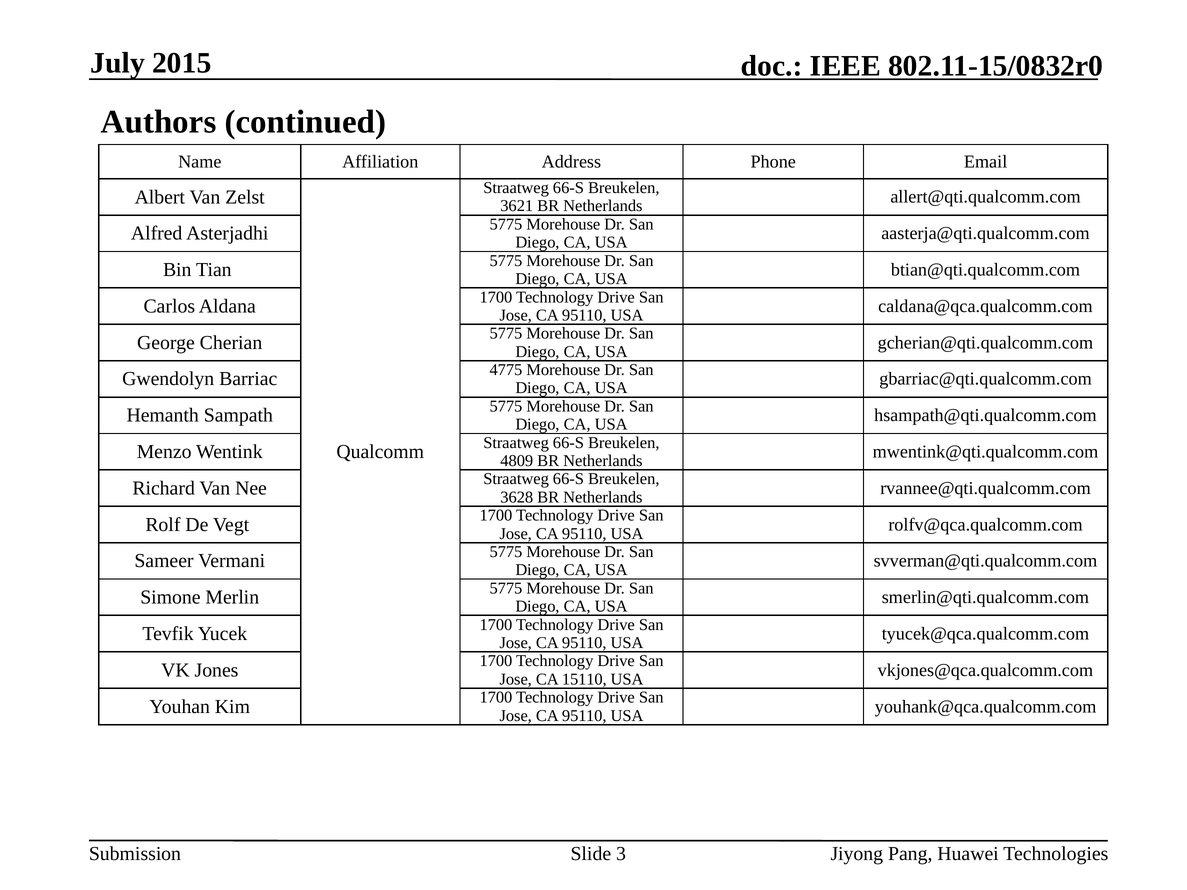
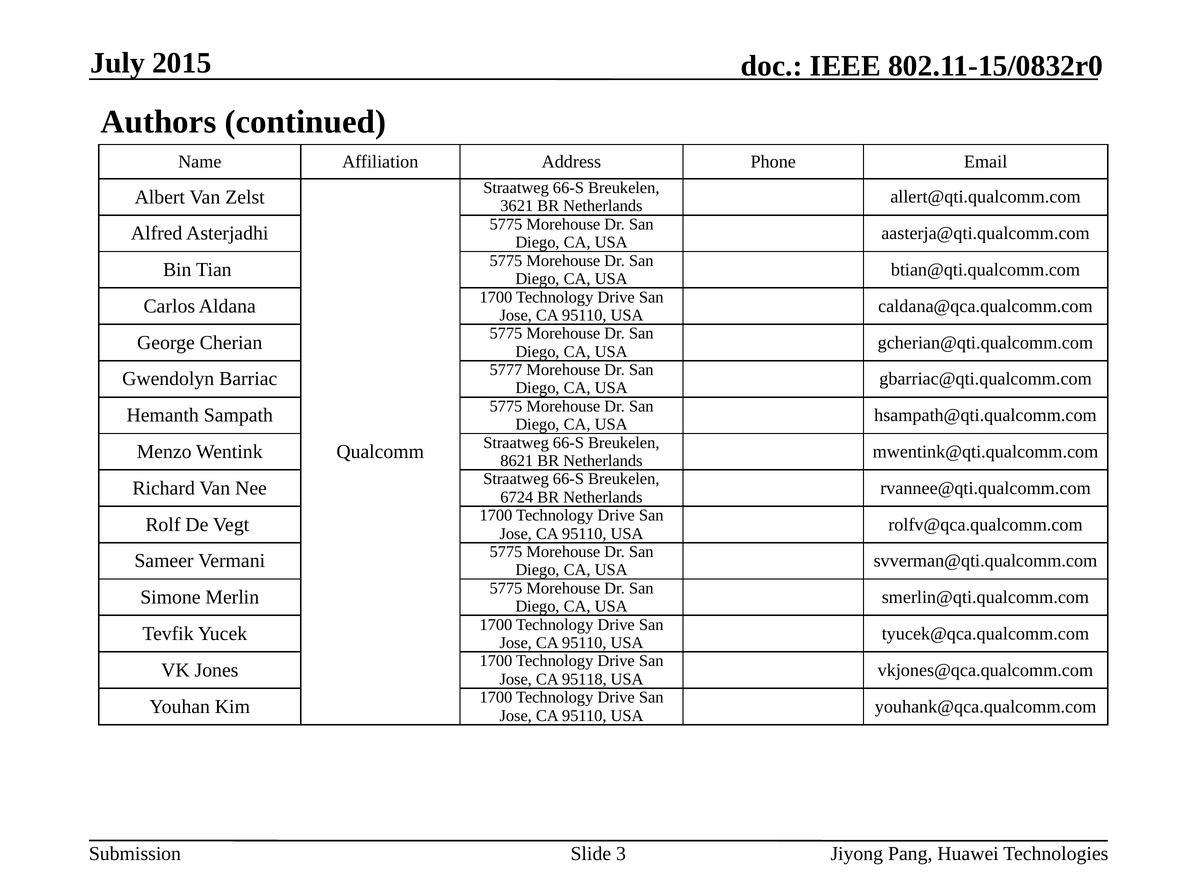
4775: 4775 -> 5777
4809: 4809 -> 8621
3628: 3628 -> 6724
15110: 15110 -> 95118
